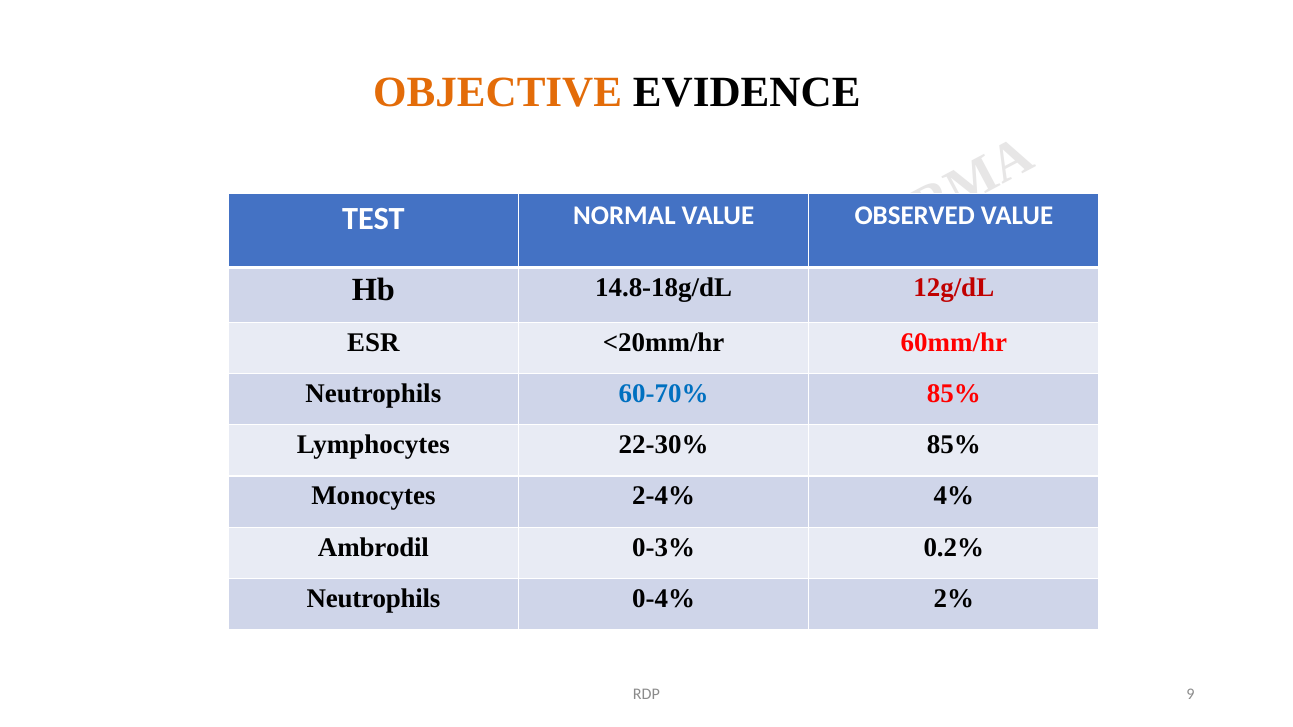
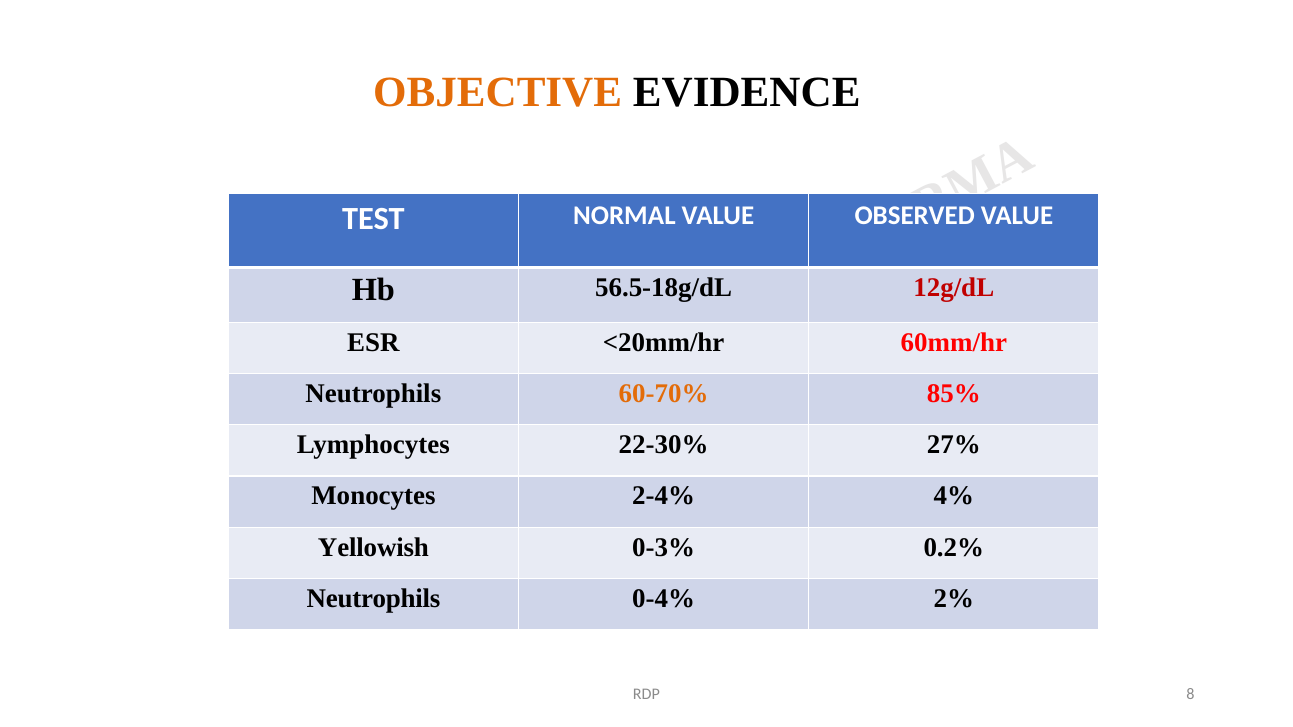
14.8-18g/dL: 14.8-18g/dL -> 56.5-18g/dL
60-70% colour: blue -> orange
22-30% 85%: 85% -> 27%
Ambrodil: Ambrodil -> Yellowish
9: 9 -> 8
